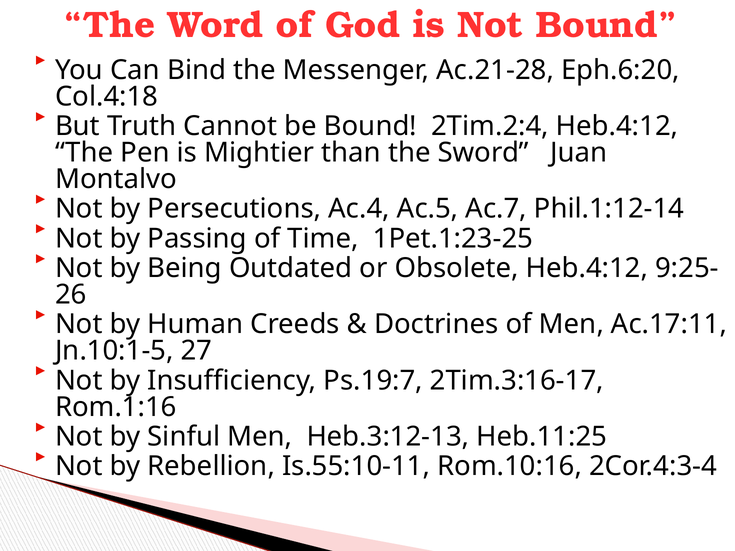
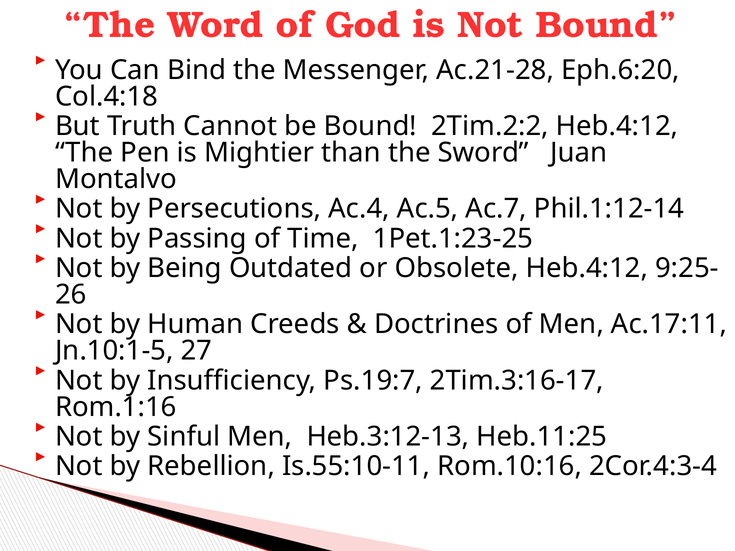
2Tim.2:4: 2Tim.2:4 -> 2Tim.2:2
